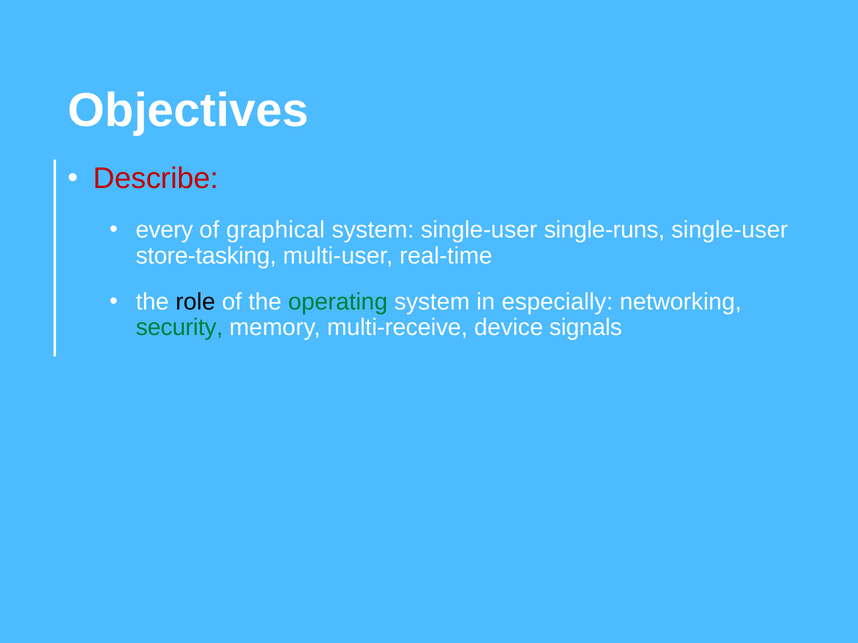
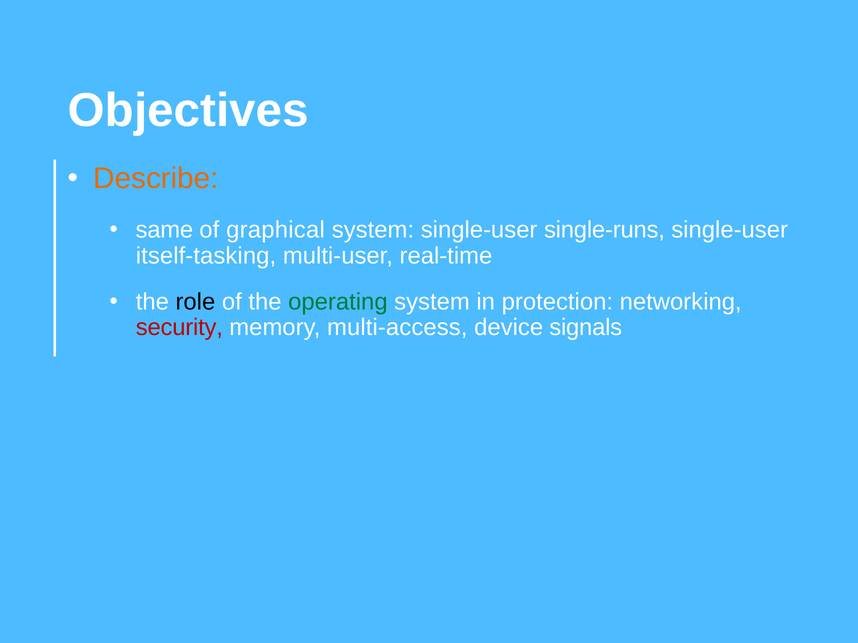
Describe colour: red -> orange
every: every -> same
store-tasking: store-tasking -> itself-tasking
especially: especially -> protection
security colour: green -> red
multi-receive: multi-receive -> multi-access
